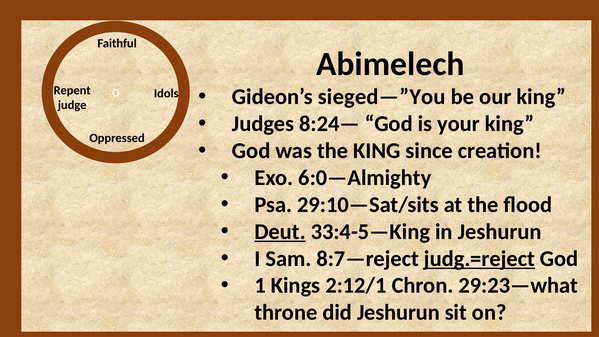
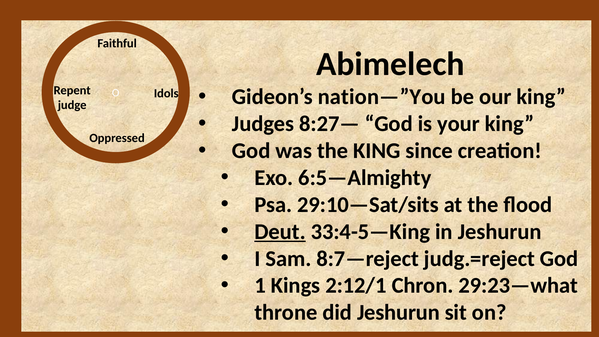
sieged—”You: sieged—”You -> nation—”You
8:24—: 8:24— -> 8:27—
6:0—Almighty: 6:0—Almighty -> 6:5—Almighty
judg.=reject underline: present -> none
